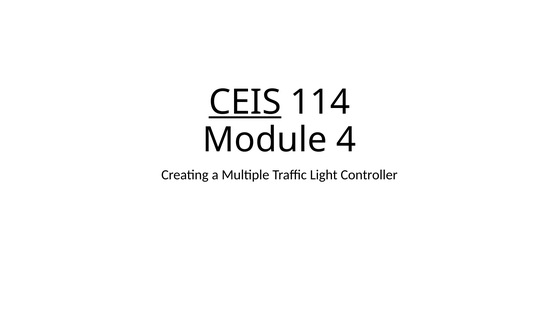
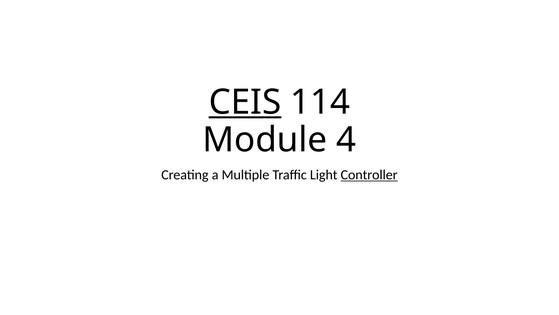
Controller underline: none -> present
